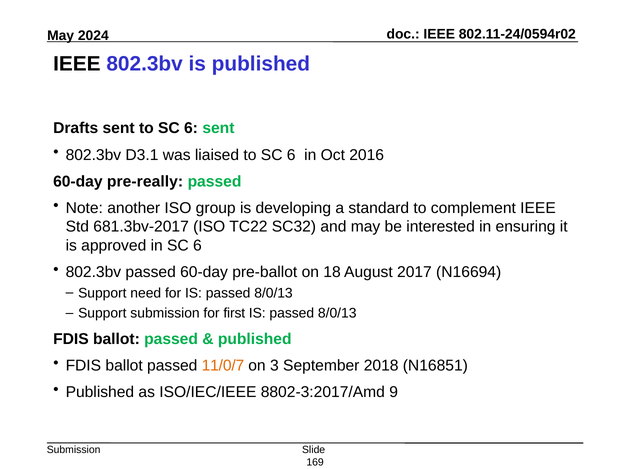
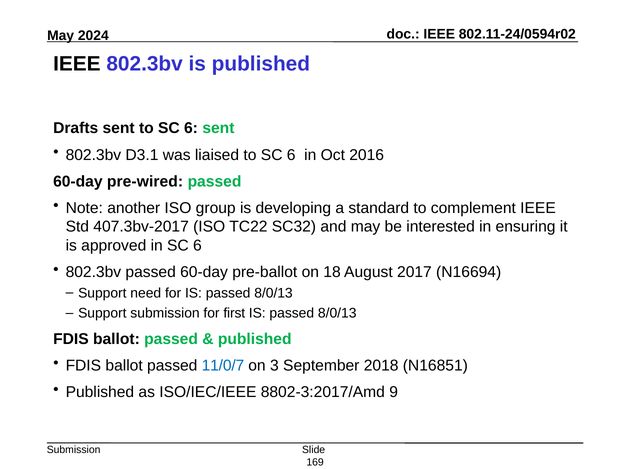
pre-really: pre-really -> pre-wired
681.3bv-2017: 681.3bv-2017 -> 407.3bv-2017
11/0/7 colour: orange -> blue
